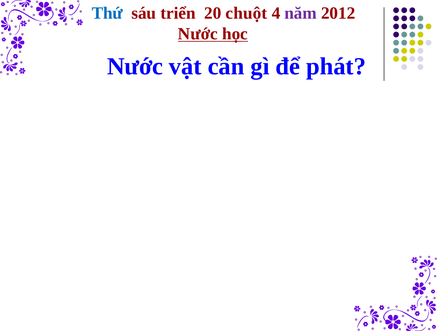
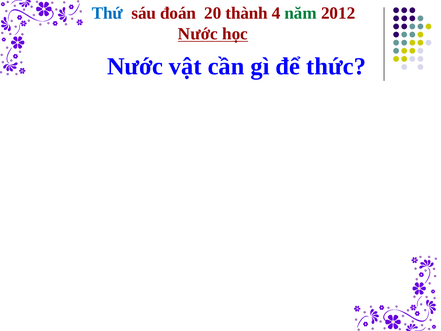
triển: triển -> đoán
chuột: chuột -> thành
năm colour: purple -> green
phát: phát -> thức
